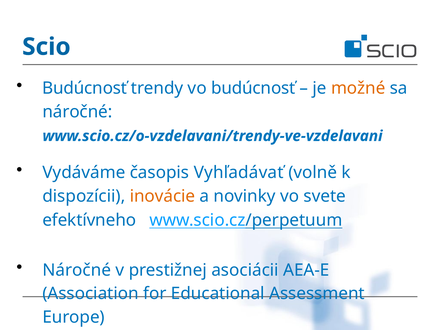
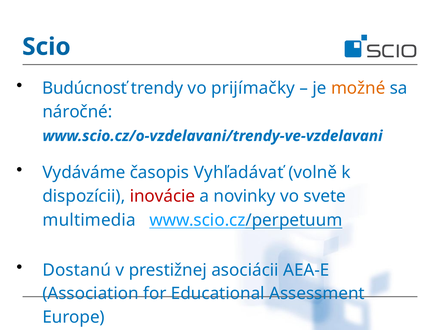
vo budúcnosť: budúcnosť -> prijímačky
inovácie colour: orange -> red
efektívneho: efektívneho -> multimedia
Náročné at (77, 270): Náročné -> Dostanú
